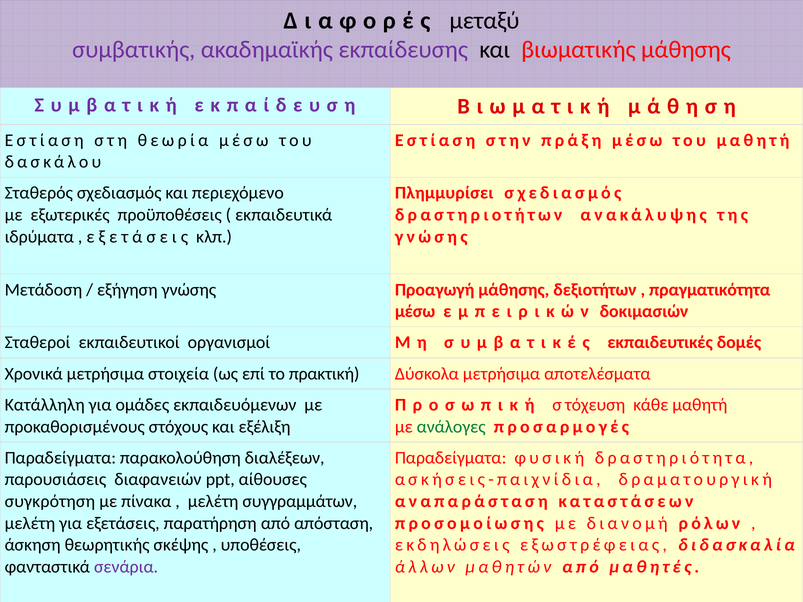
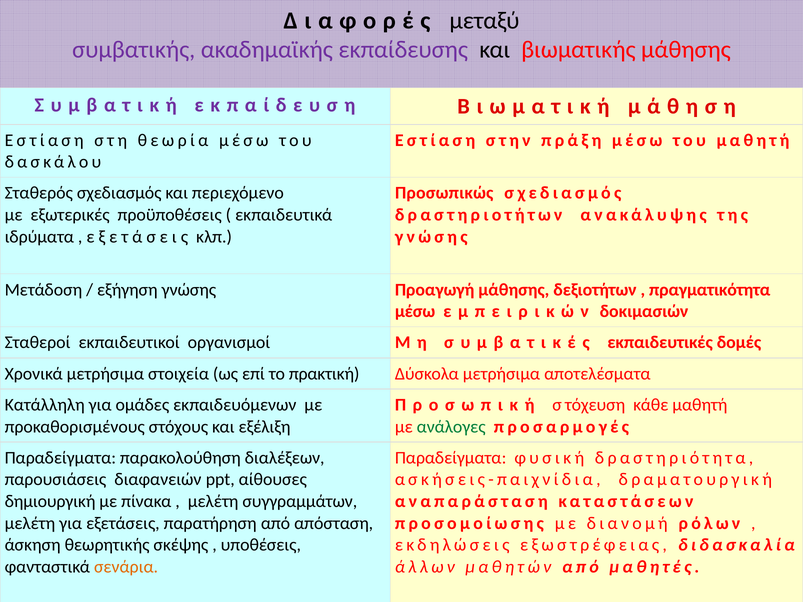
Πλημμυρίσει: Πλημμυρίσει -> Προσωπικώς
συγκρότηση: συγκρότηση -> δημιουργική
σενάρια colour: purple -> orange
